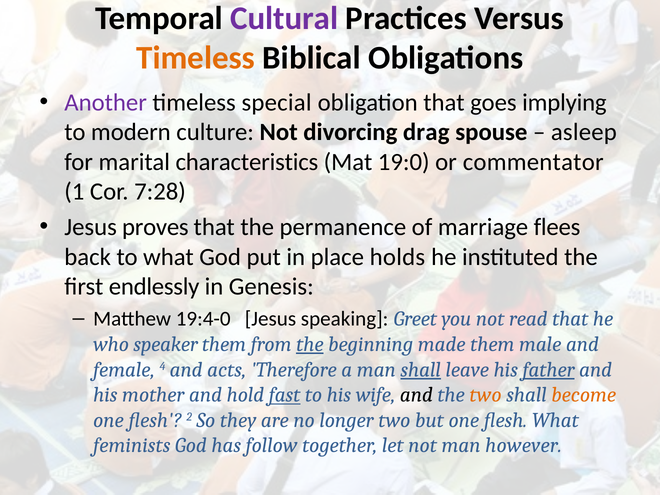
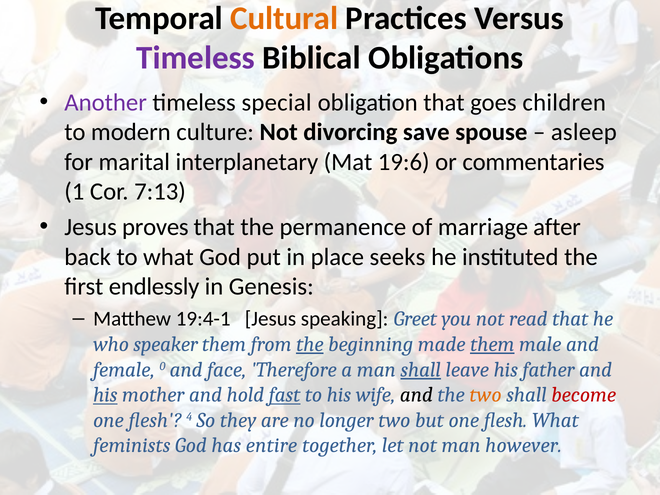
Cultural colour: purple -> orange
Timeless at (196, 58) colour: orange -> purple
implying: implying -> children
drag: drag -> save
characteristics: characteristics -> interplanetary
19:0: 19:0 -> 19:6
commentator: commentator -> commentaries
7:28: 7:28 -> 7:13
flees: flees -> after
holds: holds -> seeks
19:4-0: 19:4-0 -> 19:4-1
them at (492, 344) underline: none -> present
4: 4 -> 0
acts: acts -> face
father underline: present -> none
his at (105, 395) underline: none -> present
become colour: orange -> red
2: 2 -> 4
follow: follow -> entire
